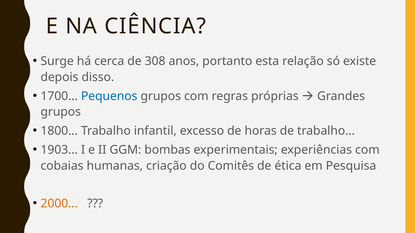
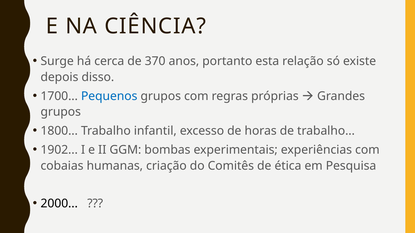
308: 308 -> 370
1903: 1903 -> 1902
2000 colour: orange -> black
